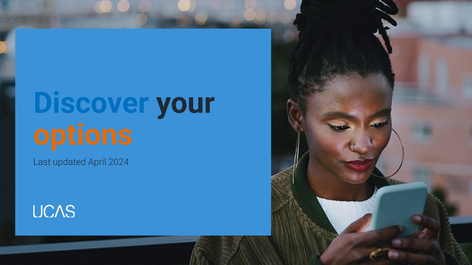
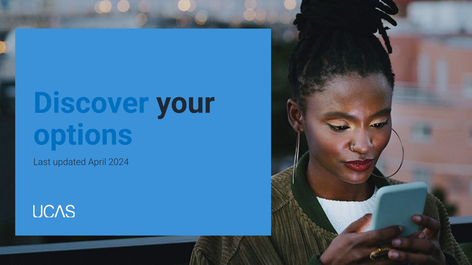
options colour: orange -> blue
